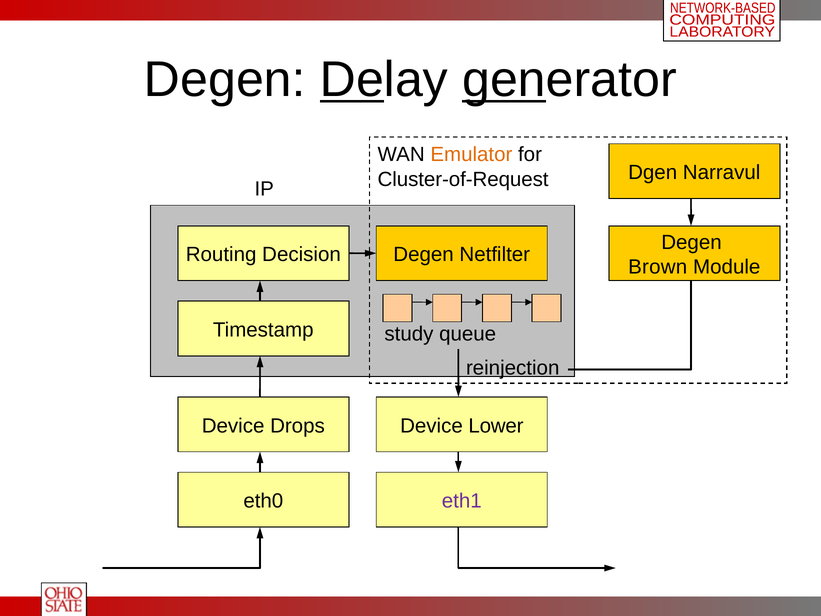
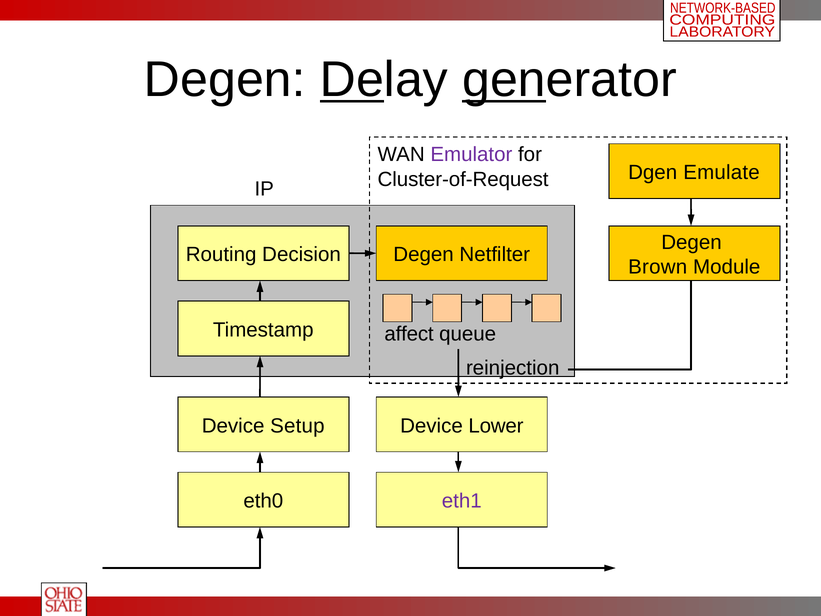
Emulator colour: orange -> purple
Narravul: Narravul -> Emulate
study: study -> affect
Drops: Drops -> Setup
